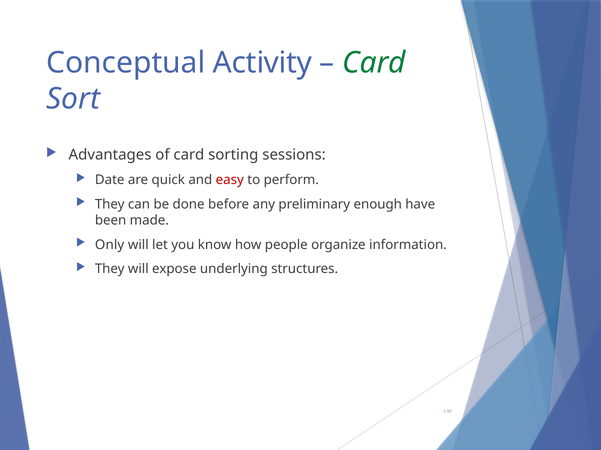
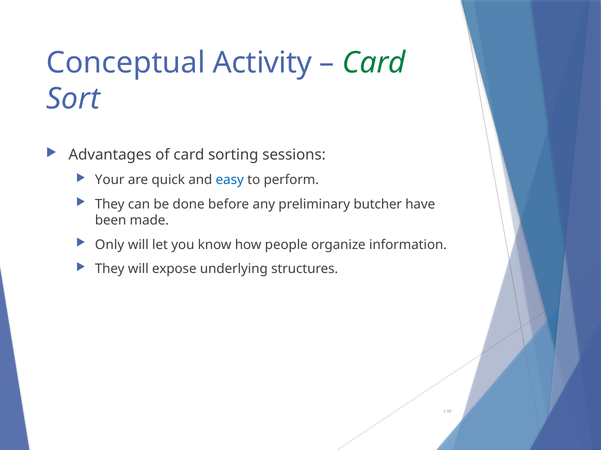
Date: Date -> Your
easy colour: red -> blue
enough: enough -> butcher
